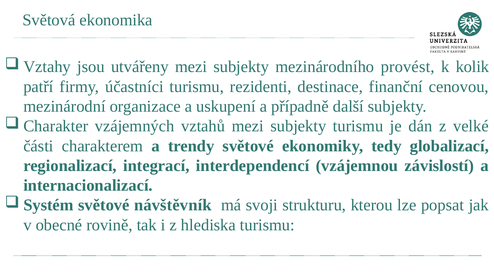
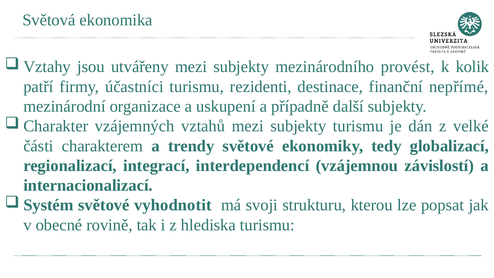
cenovou: cenovou -> nepřímé
návštěvník: návštěvník -> vyhodnotit
